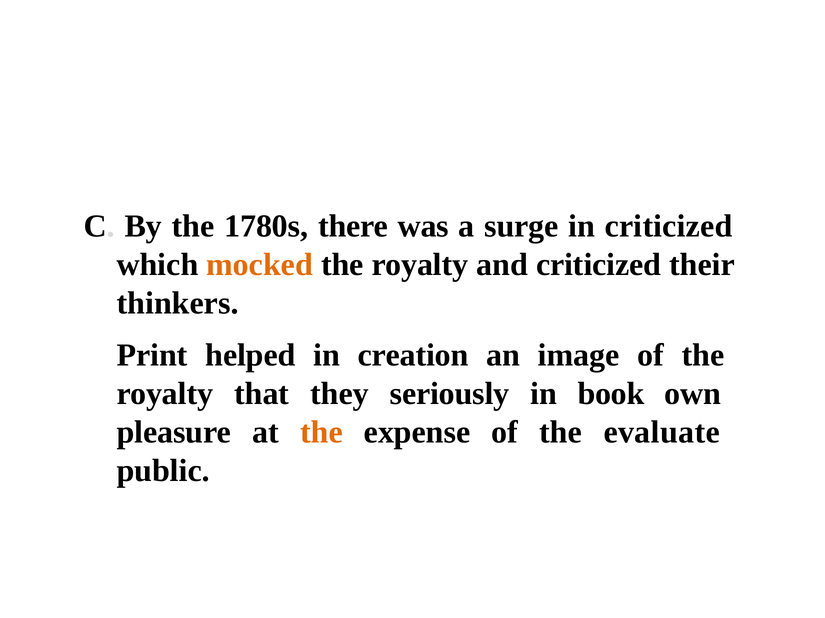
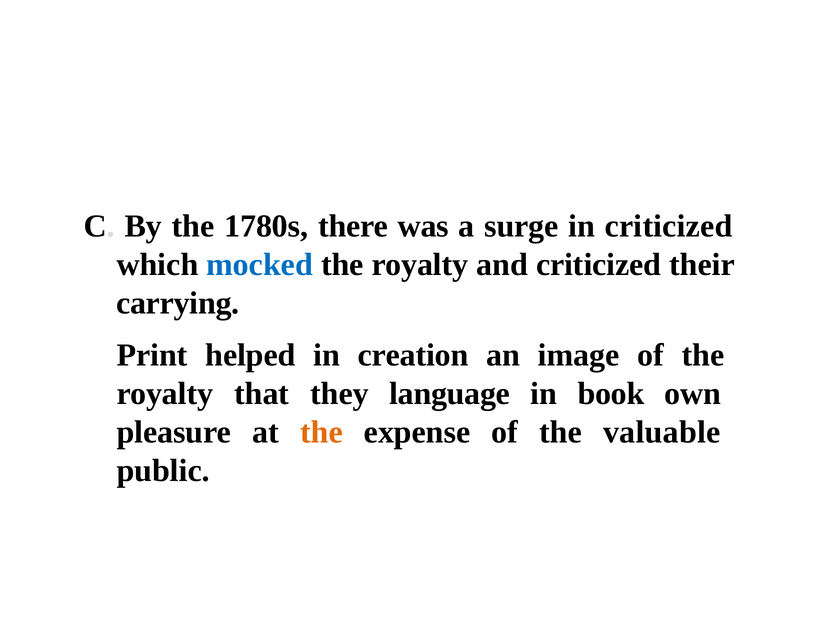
mocked colour: orange -> blue
thinkers: thinkers -> carrying
seriously: seriously -> language
evaluate: evaluate -> valuable
